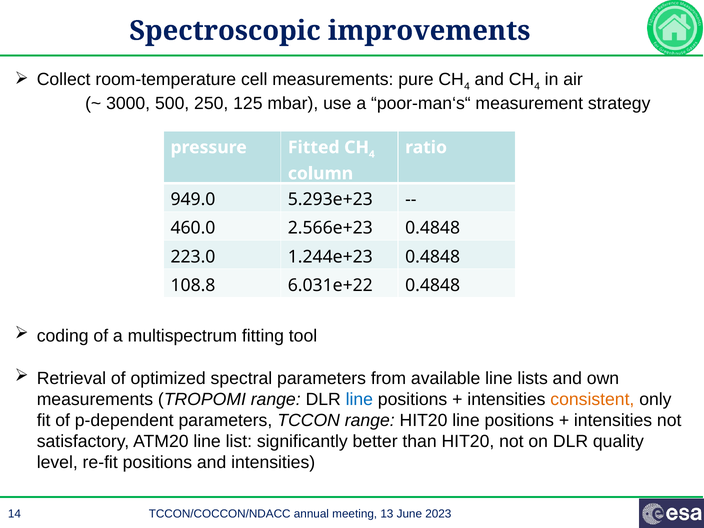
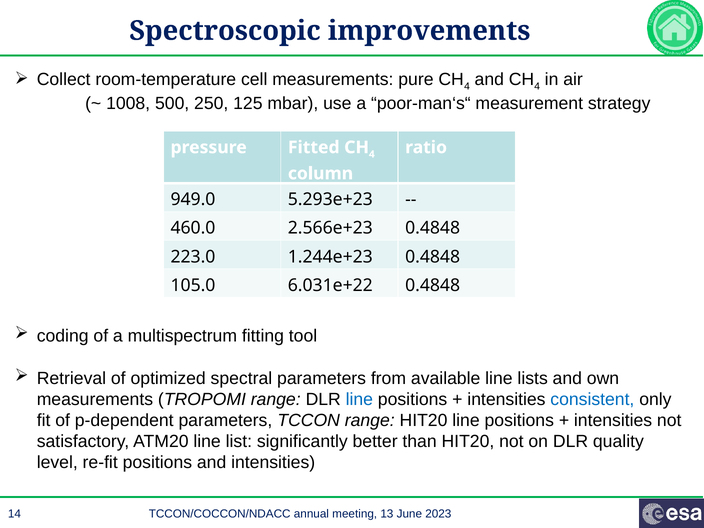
3000: 3000 -> 1008
108.8: 108.8 -> 105.0
consistent colour: orange -> blue
